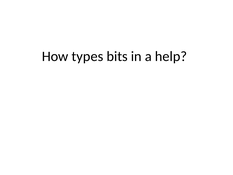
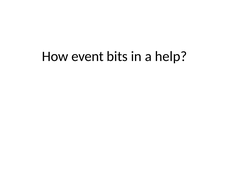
types: types -> event
